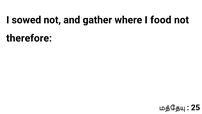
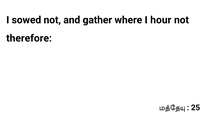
food: food -> hour
